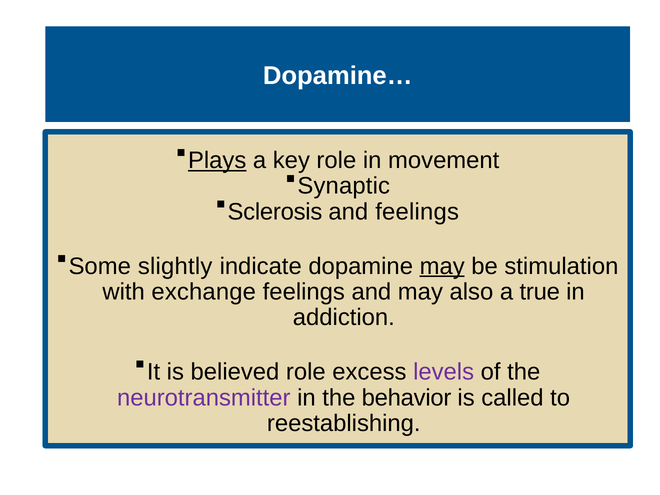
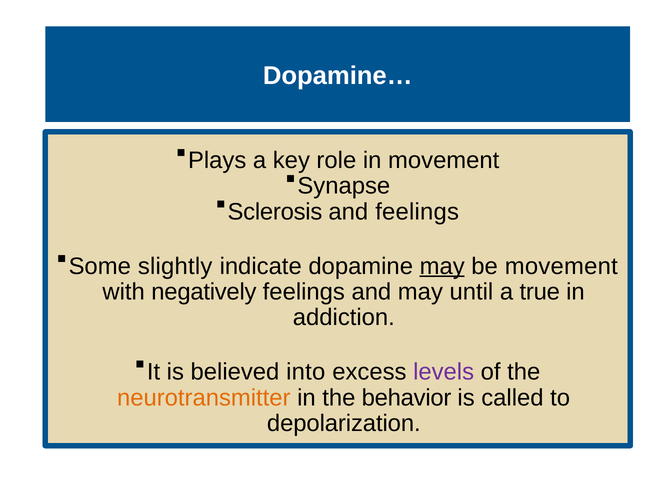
Plays underline: present -> none
Synaptic: Synaptic -> Synapse
be stimulation: stimulation -> movement
exchange: exchange -> negatively
also: also -> until
believed role: role -> into
neurotransmitter colour: purple -> orange
reestablishing: reestablishing -> depolarization
